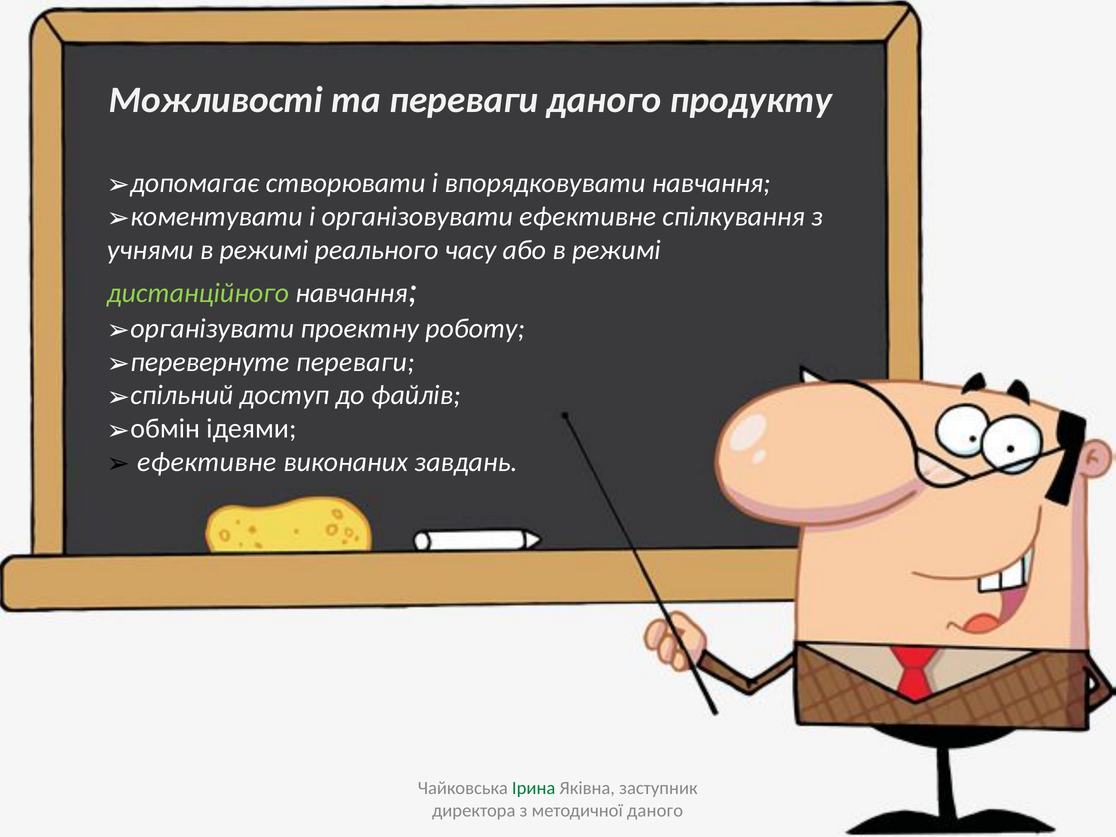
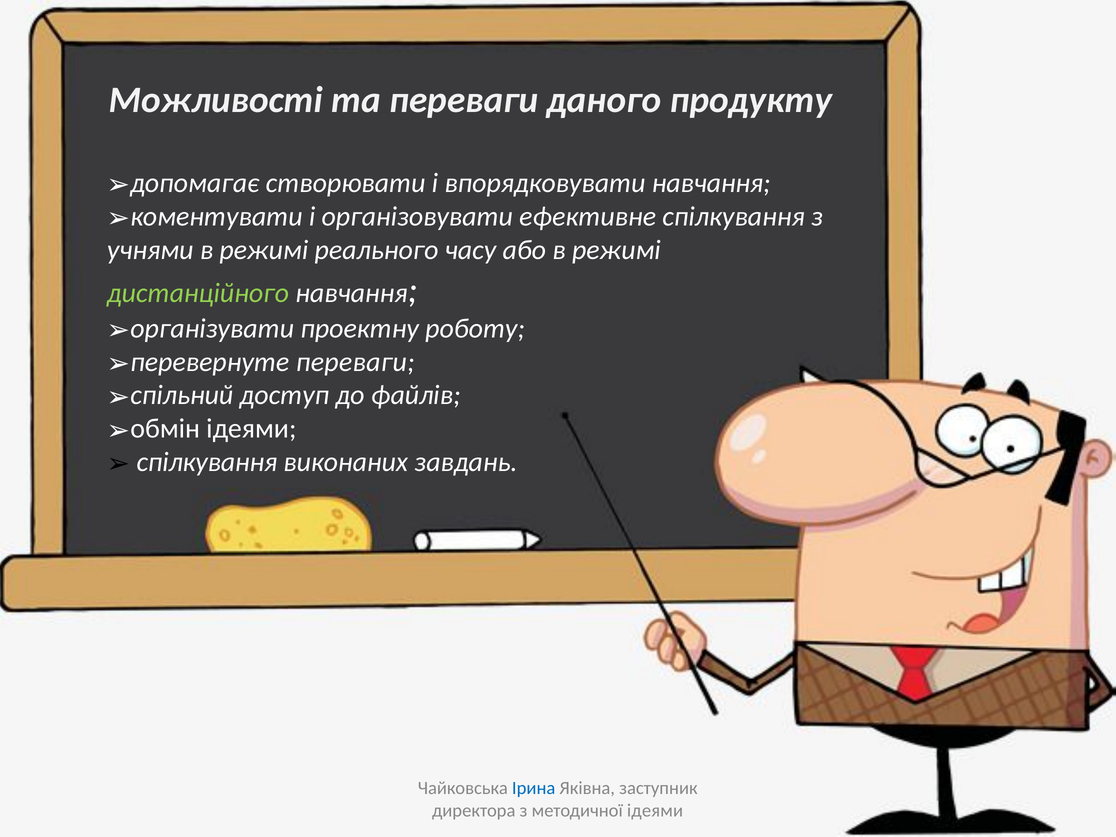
ефективне at (207, 462): ефективне -> спілкування
Ірина colour: green -> blue
методичної даного: даного -> ідеями
